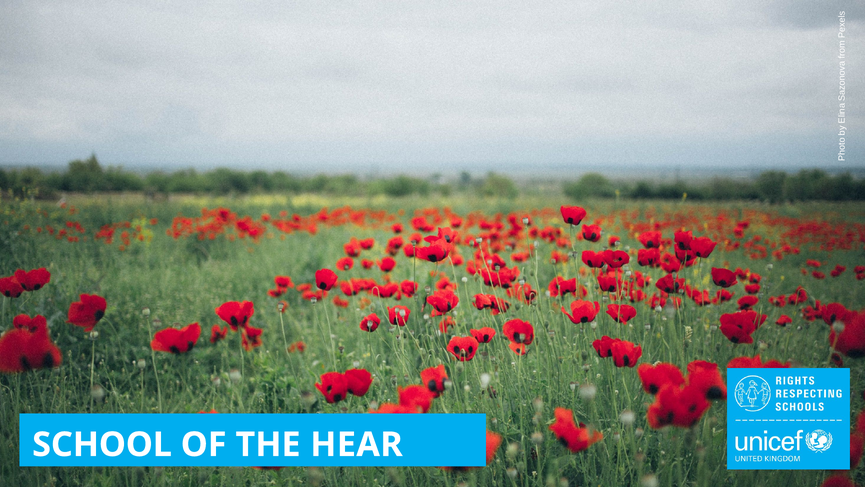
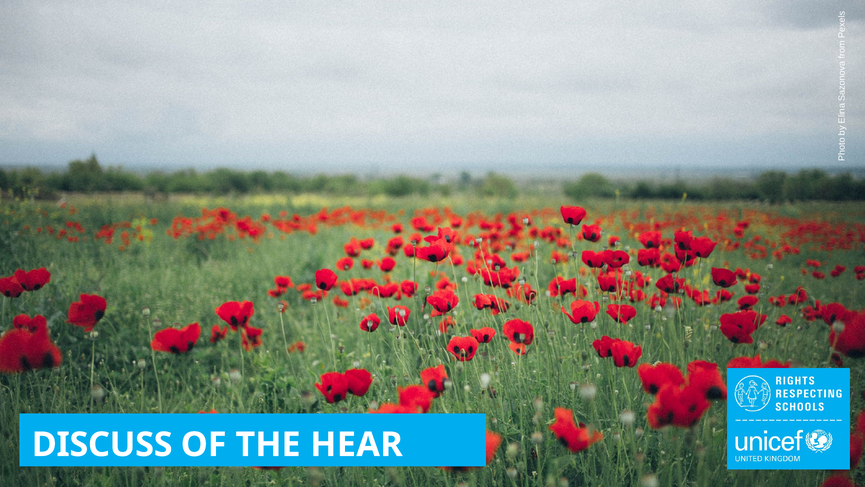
SCHOOL: SCHOOL -> DISCUSS
